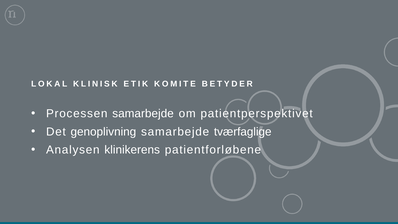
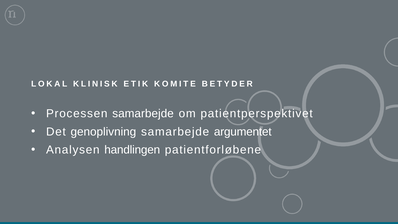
tværfaglige: tværfaglige -> argumentet
klinikerens: klinikerens -> handlingen
